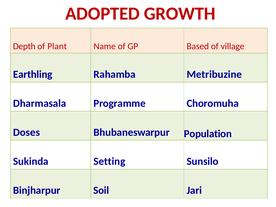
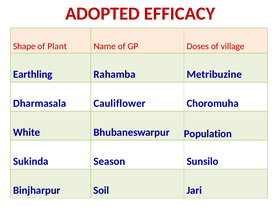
GROWTH: GROWTH -> EFFICACY
Depth: Depth -> Shape
Based: Based -> Doses
Programme: Programme -> Cauliflower
Doses: Doses -> White
Setting: Setting -> Season
